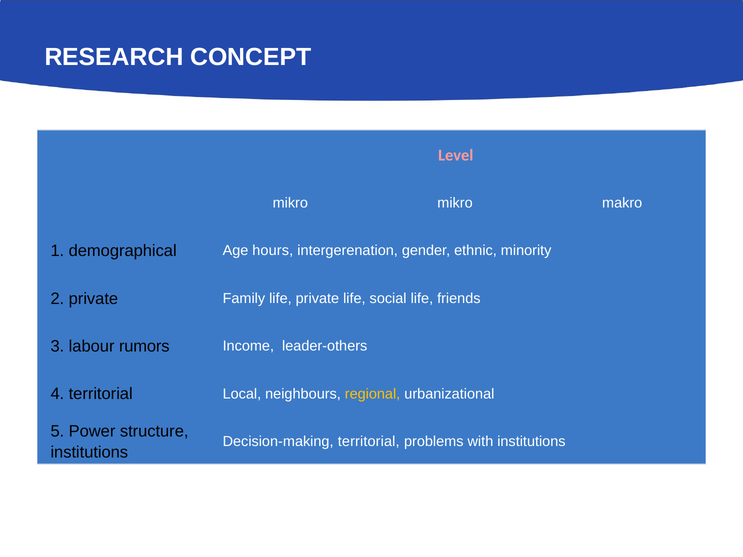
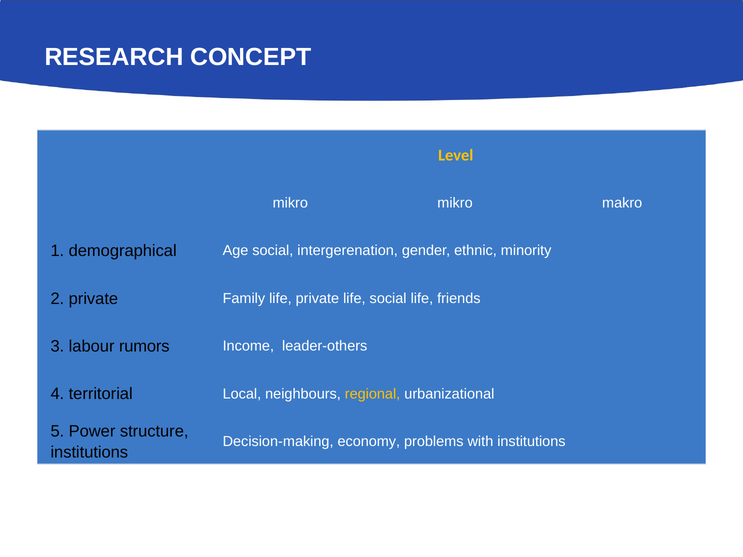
Level colour: pink -> yellow
Age hours: hours -> social
Decision-making territorial: territorial -> economy
